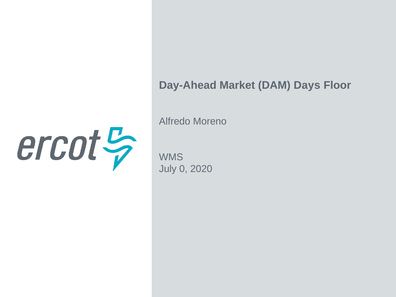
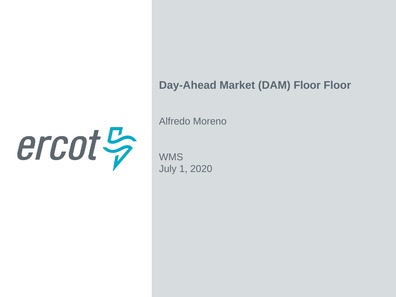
DAM Days: Days -> Floor
0: 0 -> 1
